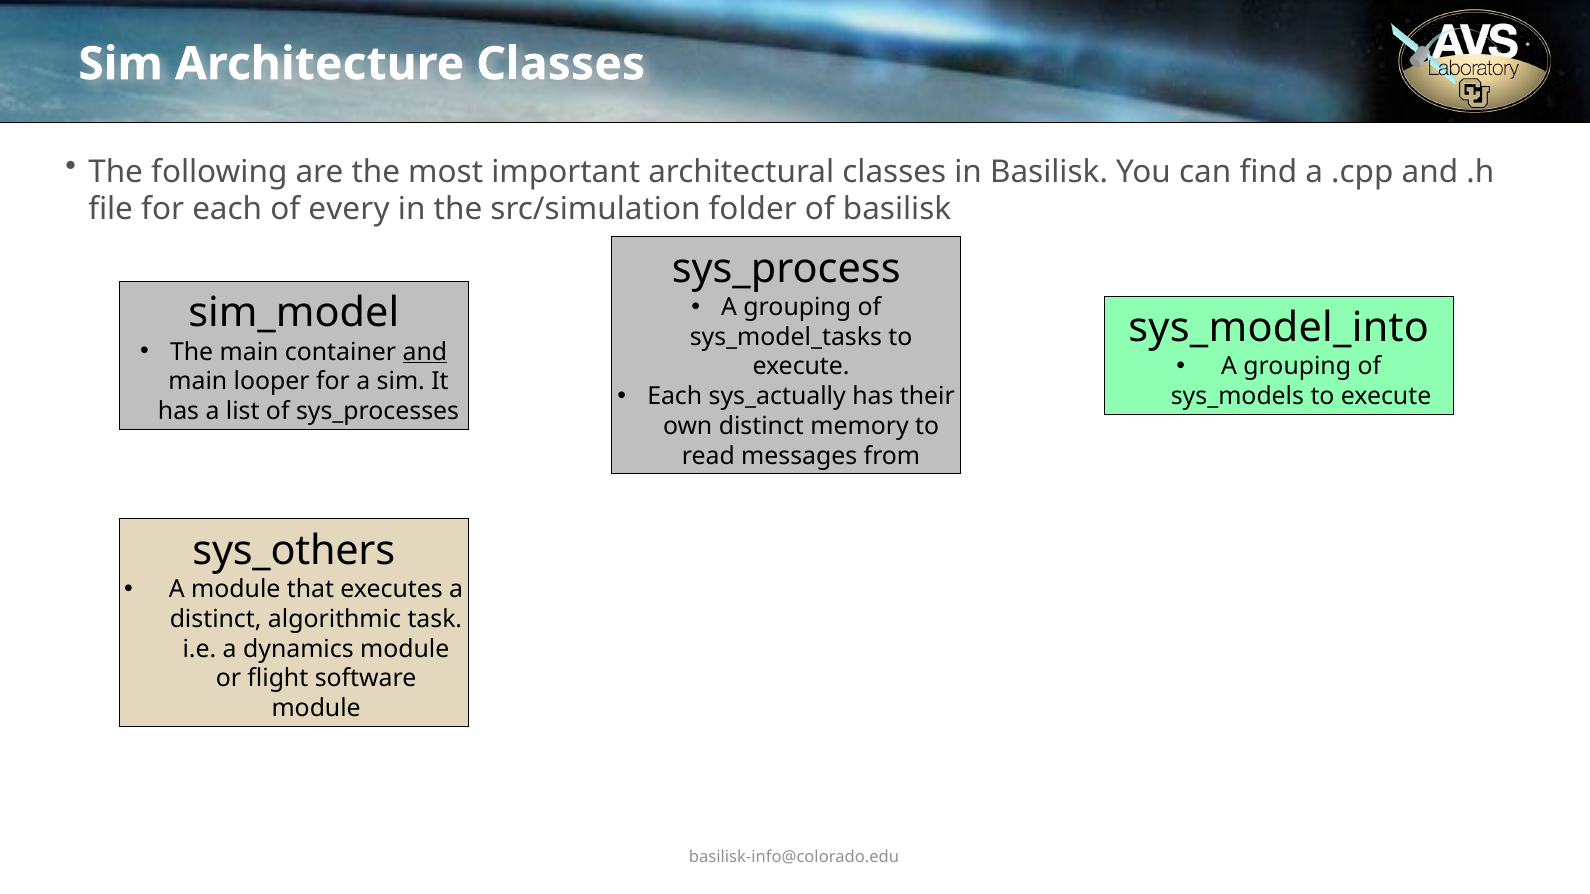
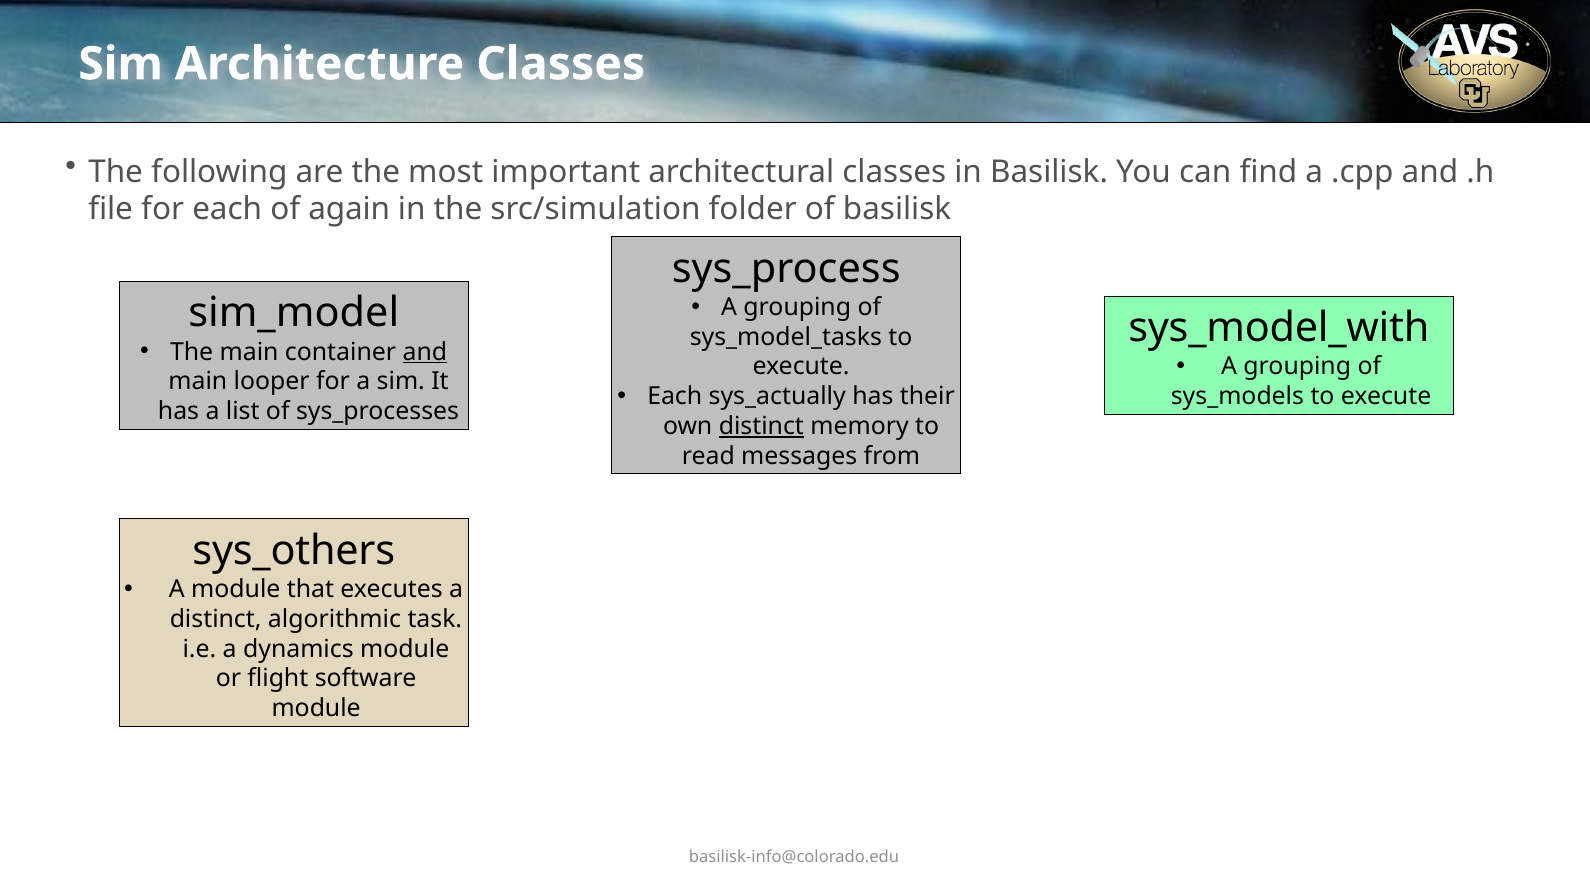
every: every -> again
sys_model_into: sys_model_into -> sys_model_with
distinct at (761, 427) underline: none -> present
